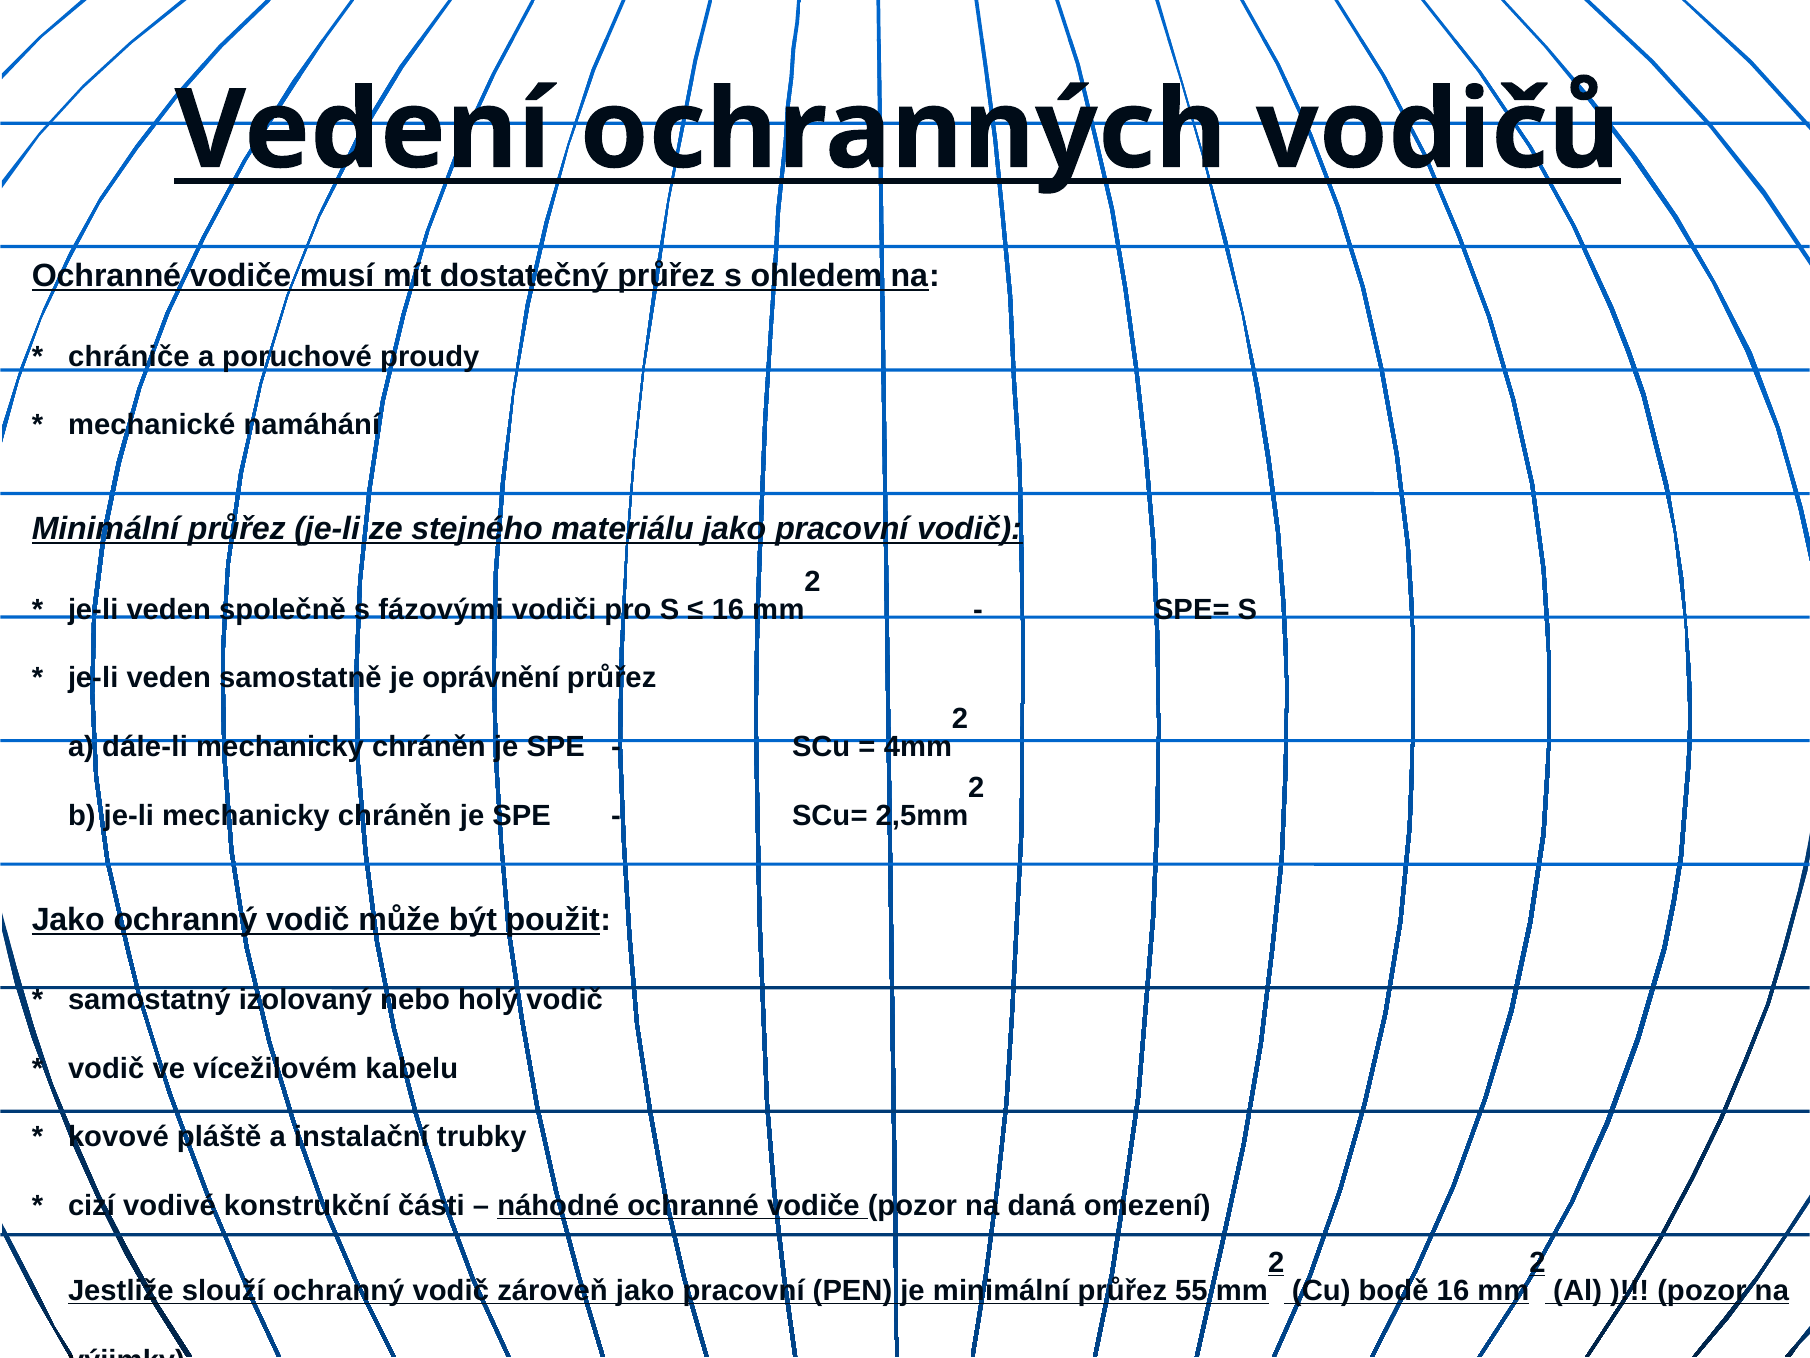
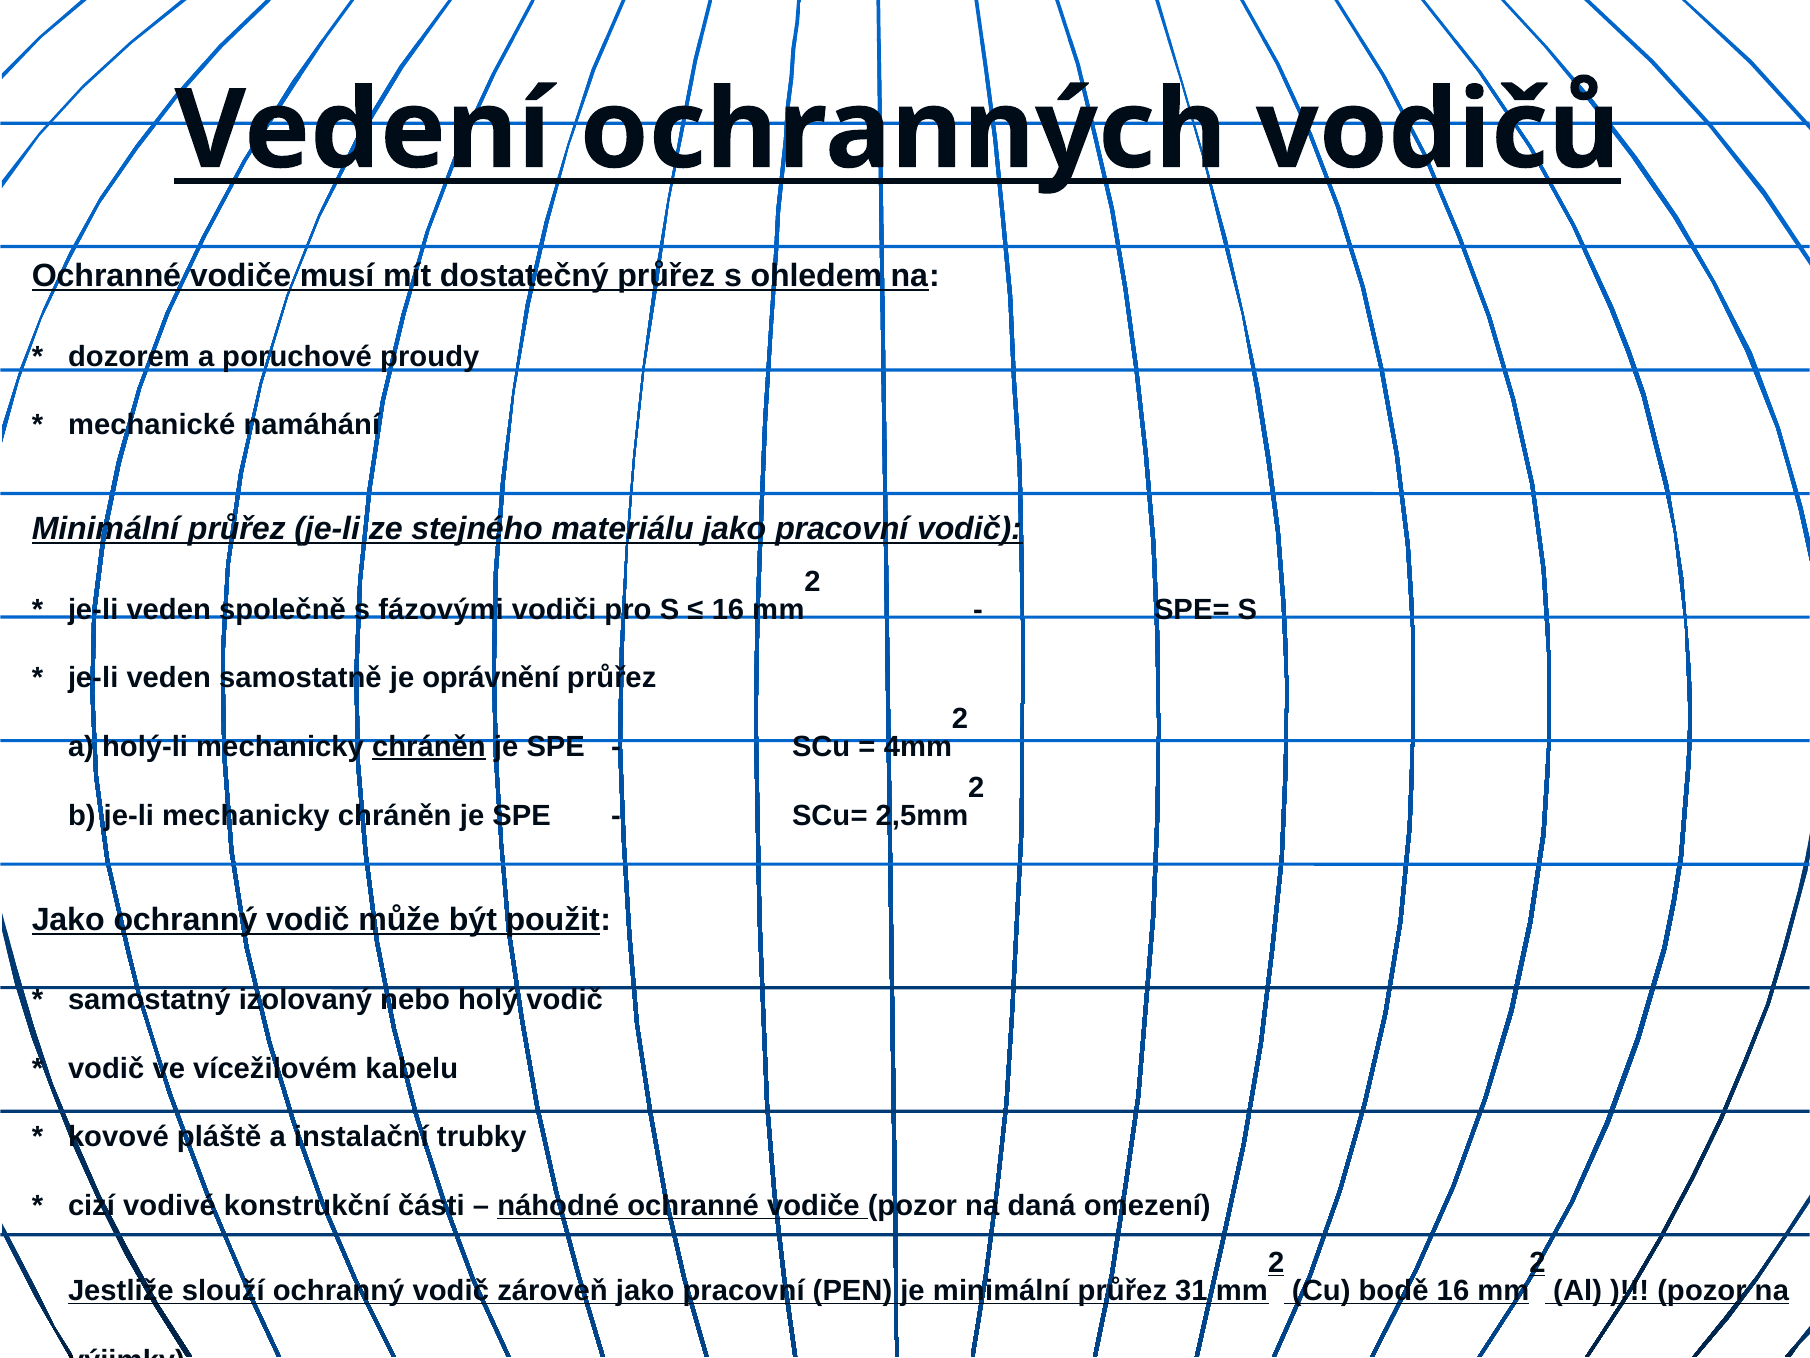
chrániče: chrániče -> dozorem
dále-li: dále-li -> holý-li
chráněn at (429, 747) underline: none -> present
55: 55 -> 31
